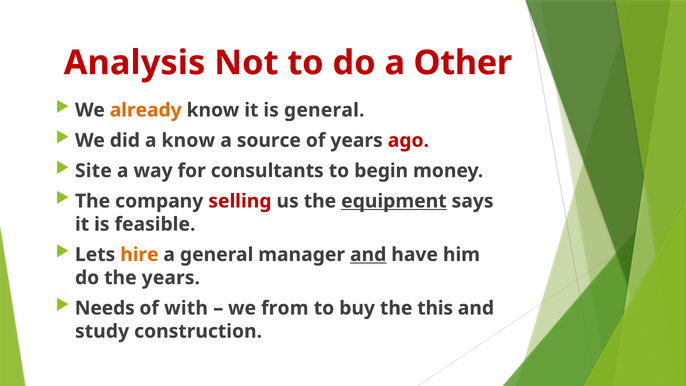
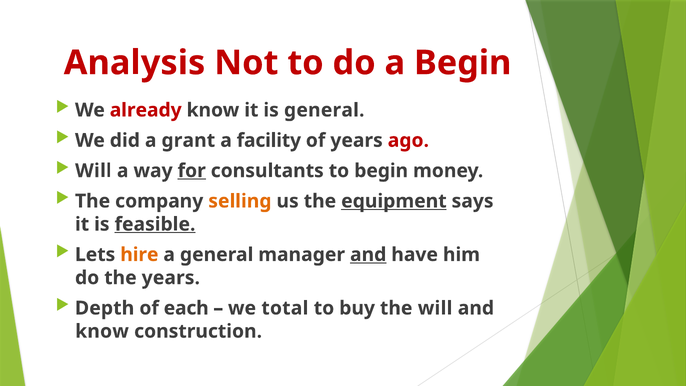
a Other: Other -> Begin
already colour: orange -> red
a know: know -> grant
source: source -> facility
Site at (93, 171): Site -> Will
for underline: none -> present
selling colour: red -> orange
feasible underline: none -> present
Needs: Needs -> Depth
with: with -> each
from: from -> total
the this: this -> will
study at (102, 331): study -> know
